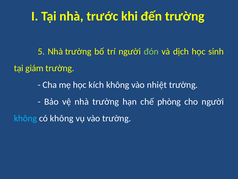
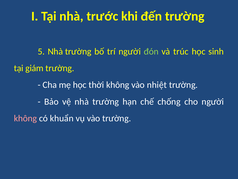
dịch: dịch -> trúc
kích: kích -> thời
phòng: phòng -> chống
không at (25, 118) colour: light blue -> pink
có không: không -> khuẩn
